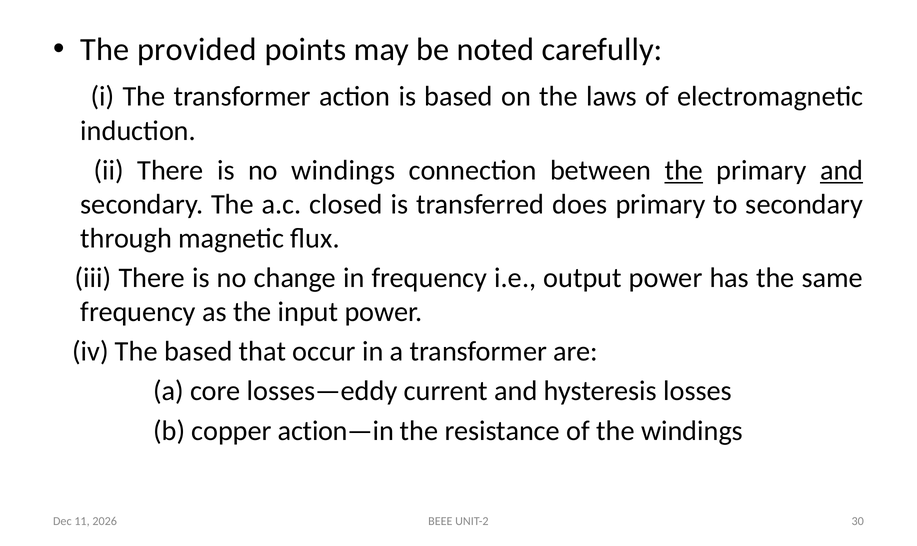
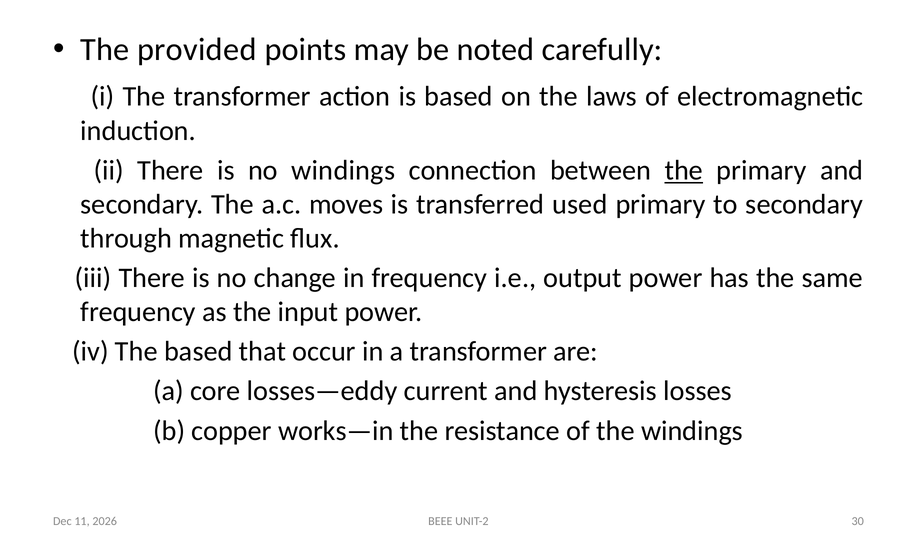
and at (842, 171) underline: present -> none
closed: closed -> moves
does: does -> used
action—in: action—in -> works—in
